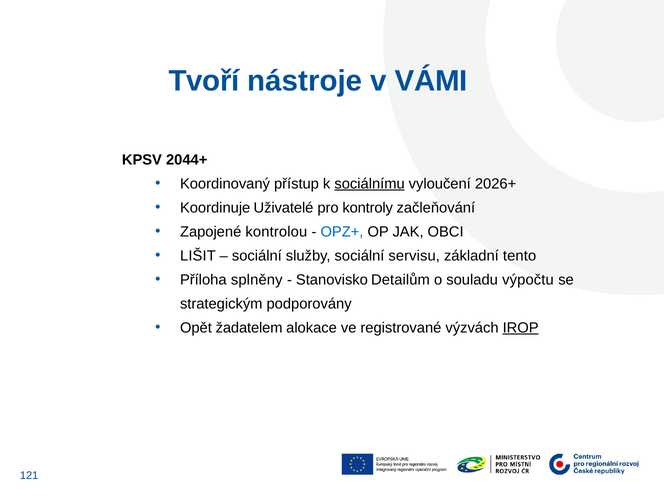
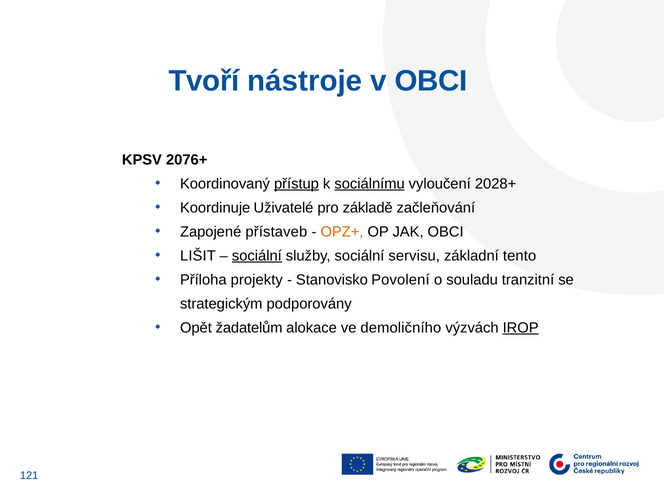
v VÁMI: VÁMI -> OBCI
2044+: 2044+ -> 2076+
přístup underline: none -> present
2026+: 2026+ -> 2028+
kontroly: kontroly -> základě
kontrolou: kontrolou -> přístaveb
OPZ+ colour: blue -> orange
sociální at (257, 256) underline: none -> present
splněny: splněny -> projekty
Detailům: Detailům -> Povolení
výpočtu: výpočtu -> tranzitní
žadatelem: žadatelem -> žadatelům
registrované: registrované -> demoličního
